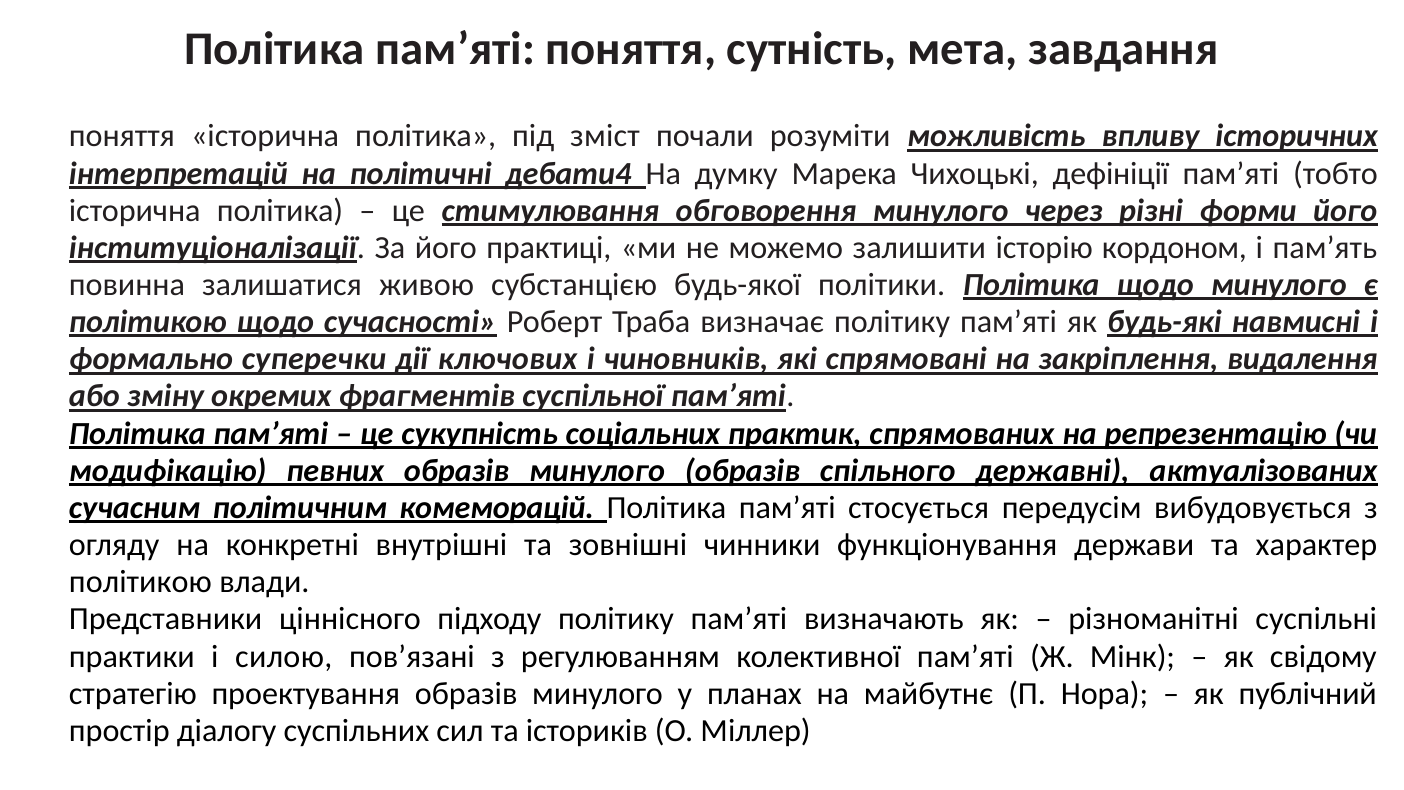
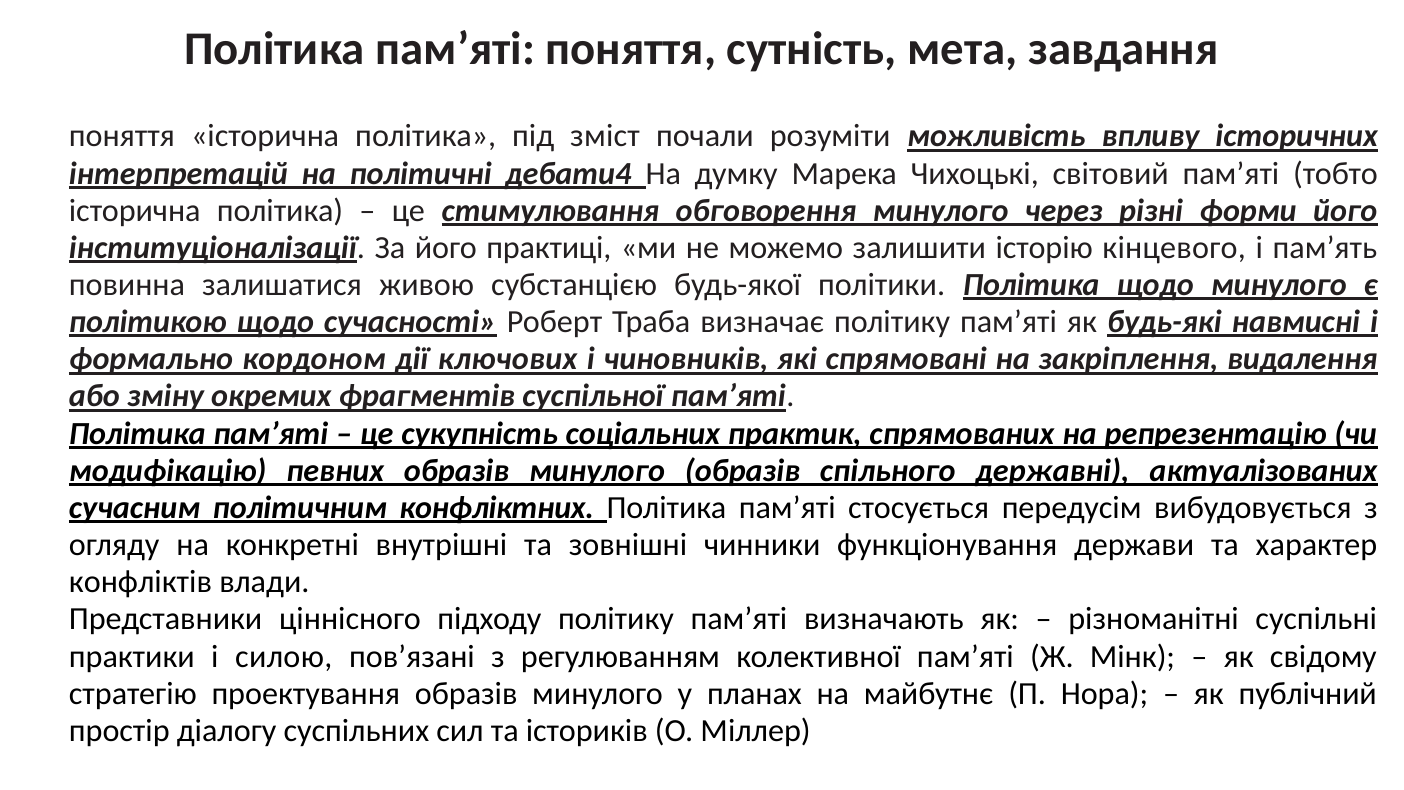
дефініції: дефініції -> світовий
кордоном: кордоном -> кінцевого
суперечки: суперечки -> кордоном
комеморацій: комеморацій -> конфліктних
політикою at (140, 582): політикою -> конфліктів
